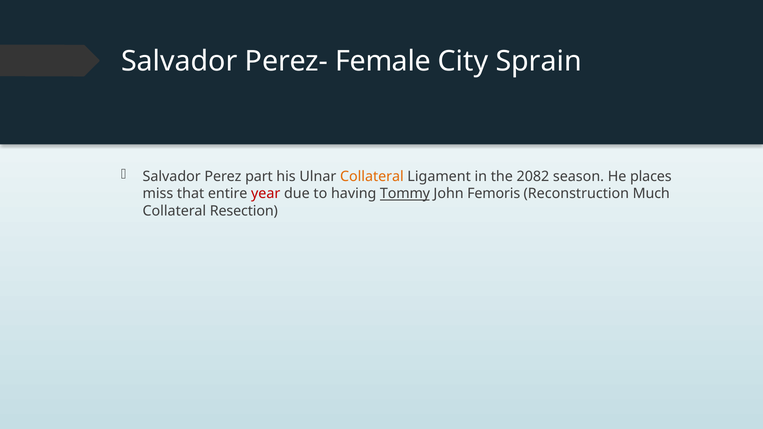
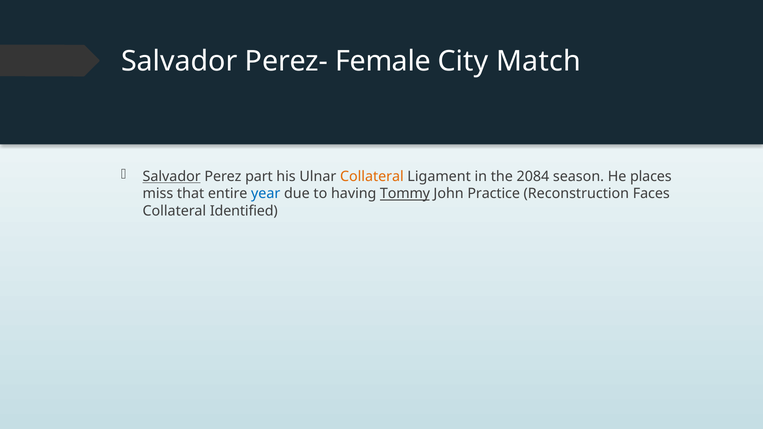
Sprain: Sprain -> Match
Salvador at (172, 177) underline: none -> present
2082: 2082 -> 2084
year colour: red -> blue
Femoris: Femoris -> Practice
Much: Much -> Faces
Resection: Resection -> Identified
